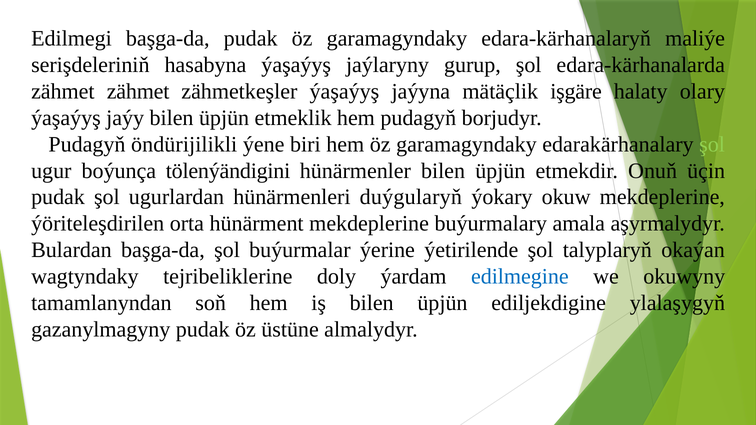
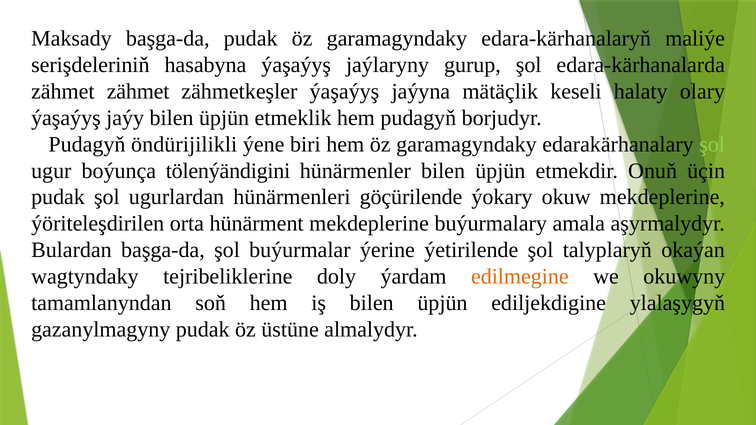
Edilmegi: Edilmegi -> Maksady
işgäre: işgäre -> keseli
duýgularyň: duýgularyň -> göçürilende
edilmegine colour: blue -> orange
